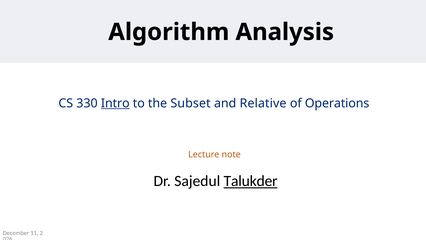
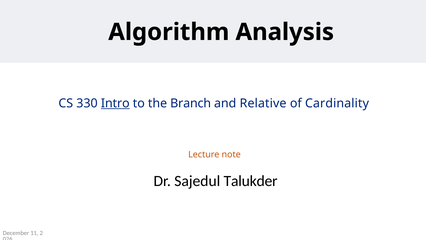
Subset: Subset -> Branch
Operations: Operations -> Cardinality
Talukder underline: present -> none
